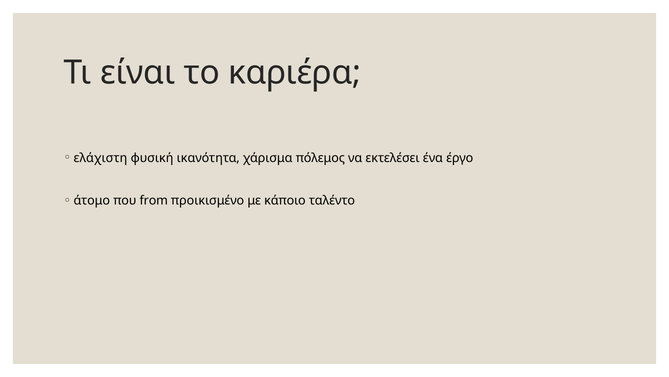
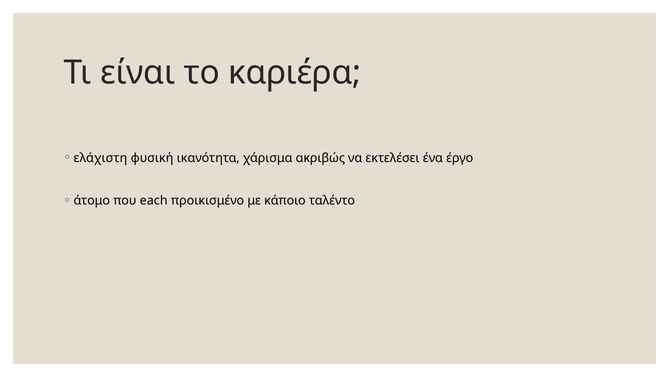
πόλεμος: πόλεμος -> ακριβώς
from: from -> each
